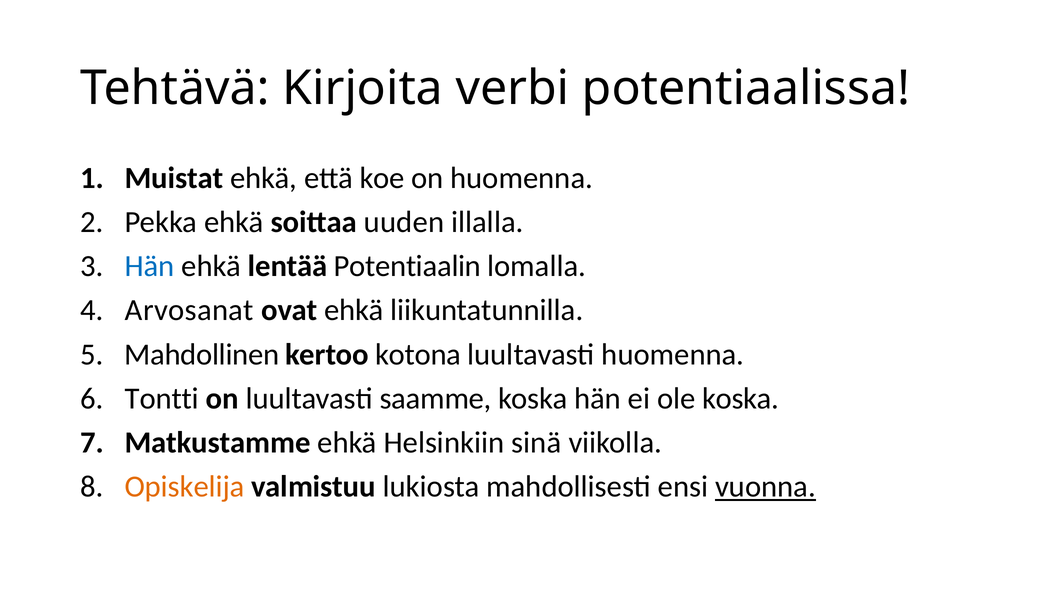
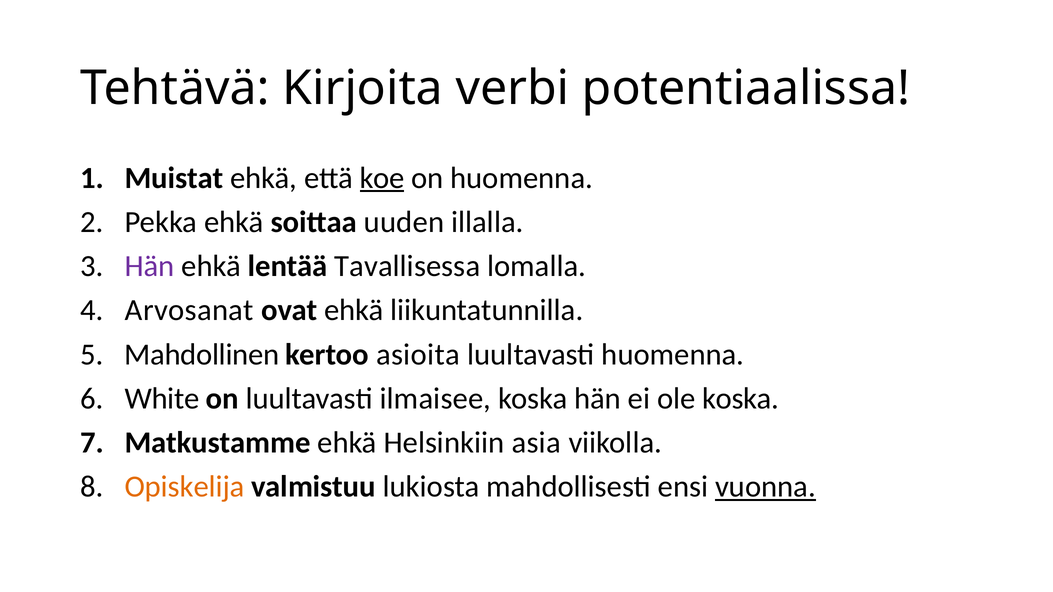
koe underline: none -> present
Hän at (150, 266) colour: blue -> purple
Potentiaalin: Potentiaalin -> Tavallisessa
kotona: kotona -> asioita
Tontti: Tontti -> White
saamme: saamme -> ilmaisee
sinä: sinä -> asia
